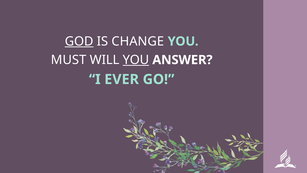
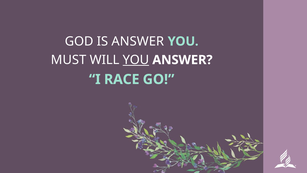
GOD underline: present -> none
IS CHANGE: CHANGE -> ANSWER
EVER: EVER -> RACE
